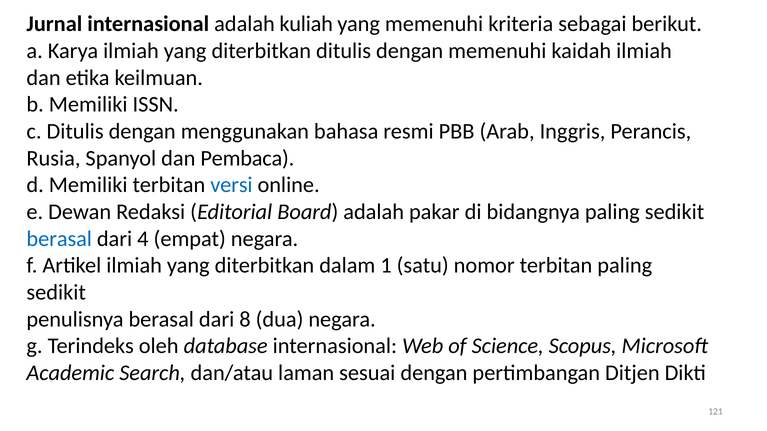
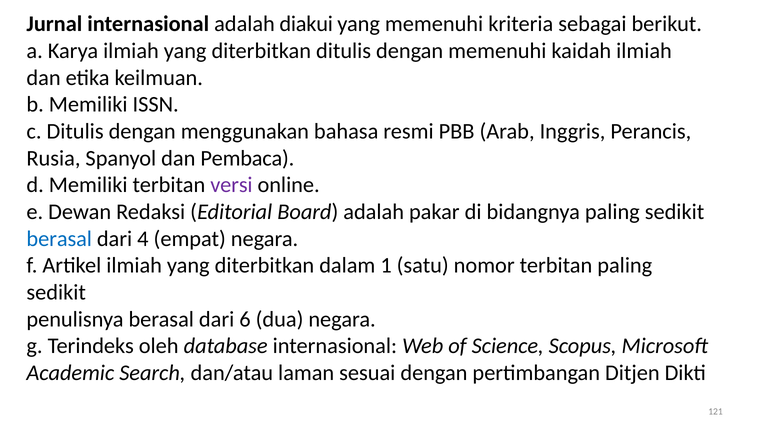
kuliah: kuliah -> diakui
versi colour: blue -> purple
8: 8 -> 6
